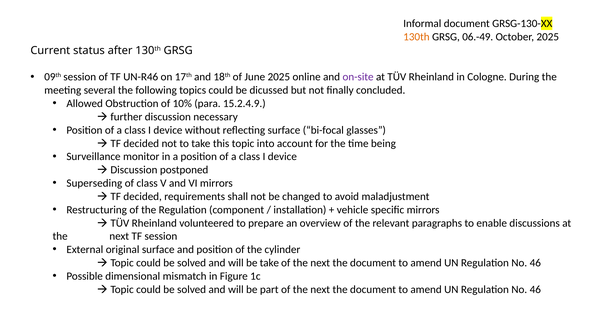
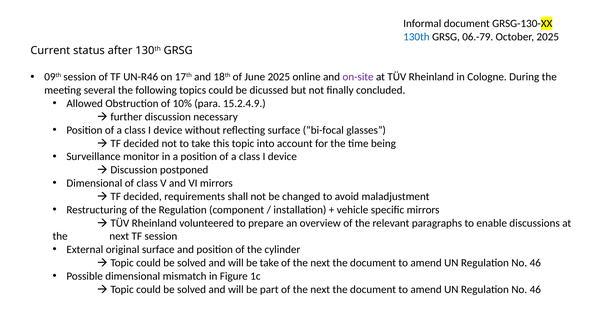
130th at (416, 37) colour: orange -> blue
06.-49: 06.-49 -> 06.-79
Superseding at (94, 183): Superseding -> Dimensional
